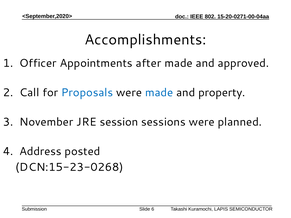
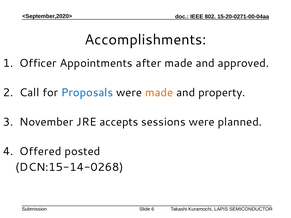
made at (159, 93) colour: blue -> orange
session: session -> accepts
Address: Address -> Offered
DCN:15-23-0268: DCN:15-23-0268 -> DCN:15-14-0268
